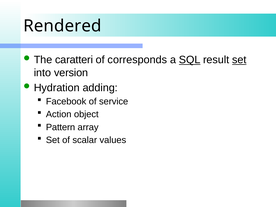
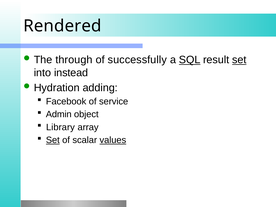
caratteri: caratteri -> through
corresponds: corresponds -> successfully
version: version -> instead
Action: Action -> Admin
Pattern: Pattern -> Library
Set at (53, 140) underline: none -> present
values underline: none -> present
